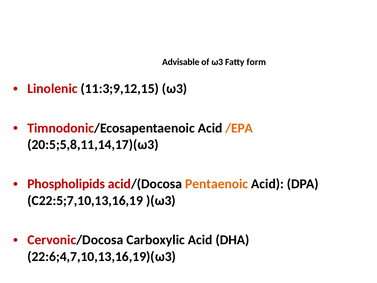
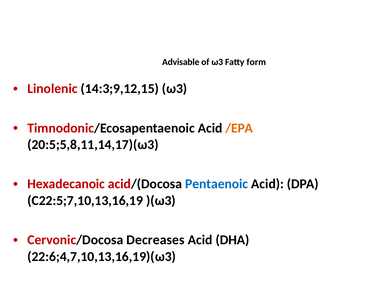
11:3;9,12,15: 11:3;9,12,15 -> 14:3;9,12,15
Phospholipids: Phospholipids -> Hexadecanoic
Pentaenoic colour: orange -> blue
Carboxylic: Carboxylic -> Decreases
